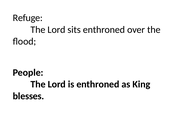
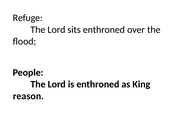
blesses: blesses -> reason
